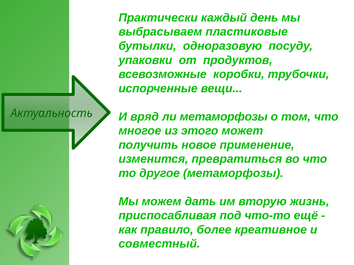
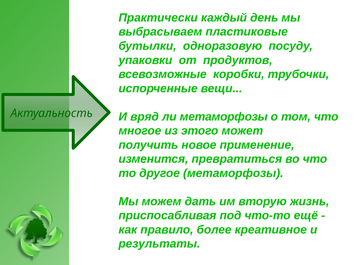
совместный: совместный -> результаты
